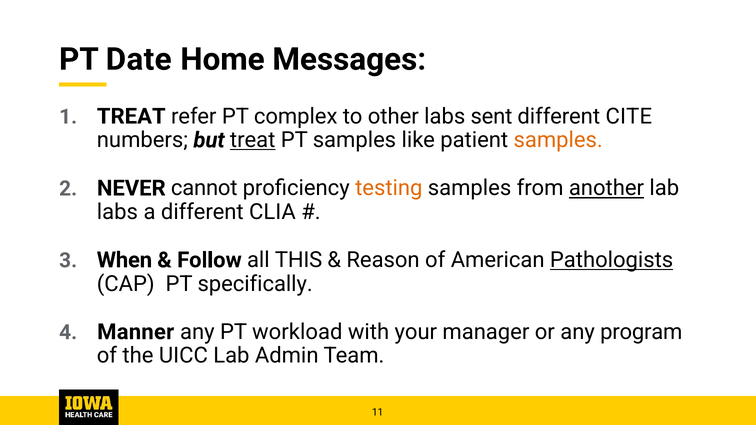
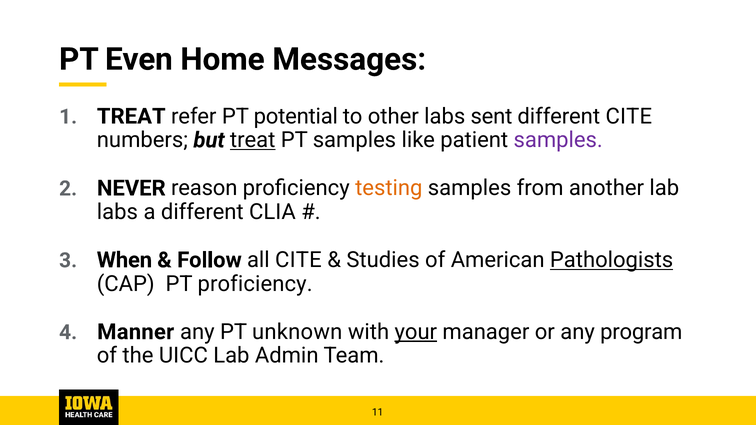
Date: Date -> Even
complex: complex -> potential
samples at (558, 140) colour: orange -> purple
cannot: cannot -> reason
another underline: present -> none
all THIS: THIS -> CITE
Reason: Reason -> Studies
PT specifically: specifically -> proficiency
workload: workload -> unknown
your underline: none -> present
